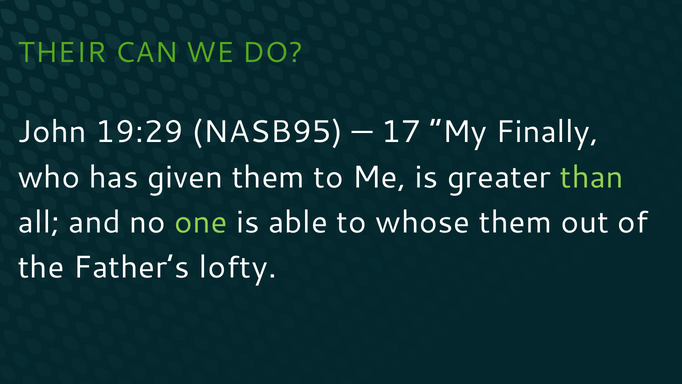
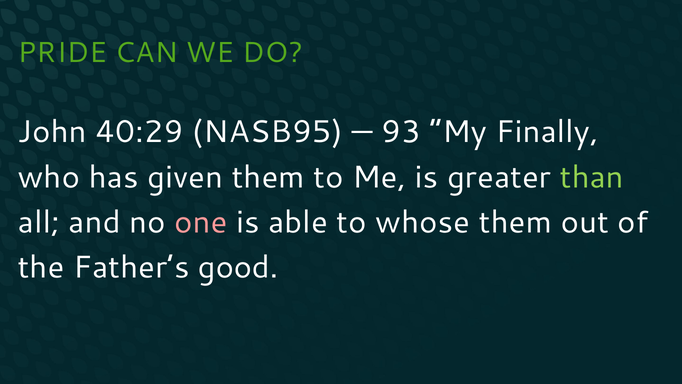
THEIR: THEIR -> PRIDE
19:29: 19:29 -> 40:29
17: 17 -> 93
one colour: light green -> pink
lofty: lofty -> good
